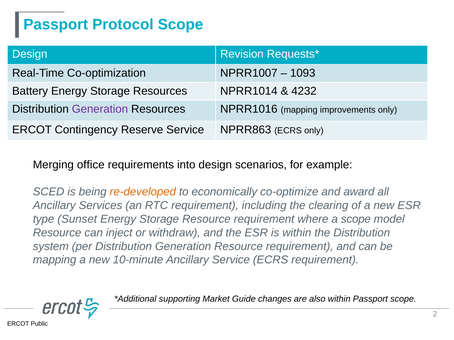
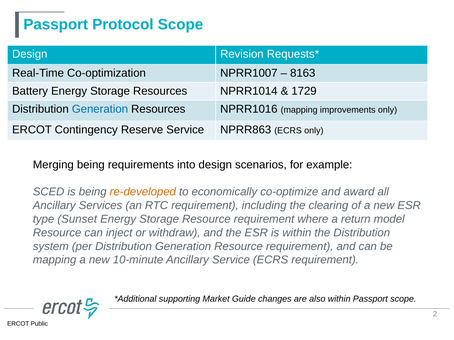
1093: 1093 -> 8163
4232: 4232 -> 1729
Generation at (100, 109) colour: purple -> blue
Merging office: office -> being
a scope: scope -> return
